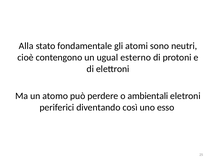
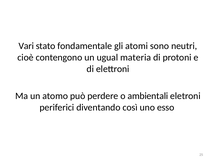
Alla: Alla -> Vari
esterno: esterno -> materia
